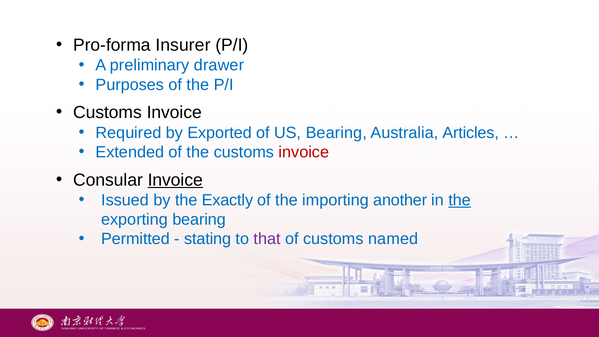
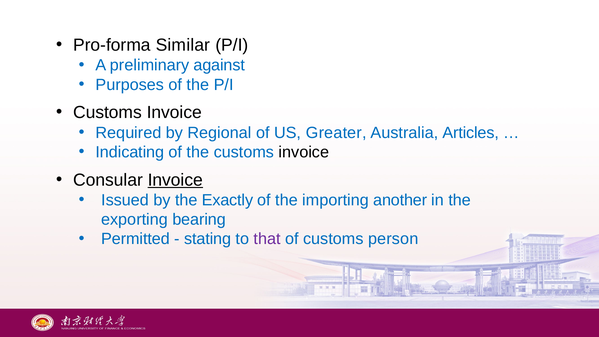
Insurer: Insurer -> Similar
drawer: drawer -> against
Exported: Exported -> Regional
US Bearing: Bearing -> Greater
Extended: Extended -> Indicating
invoice at (304, 152) colour: red -> black
the at (460, 200) underline: present -> none
named: named -> person
